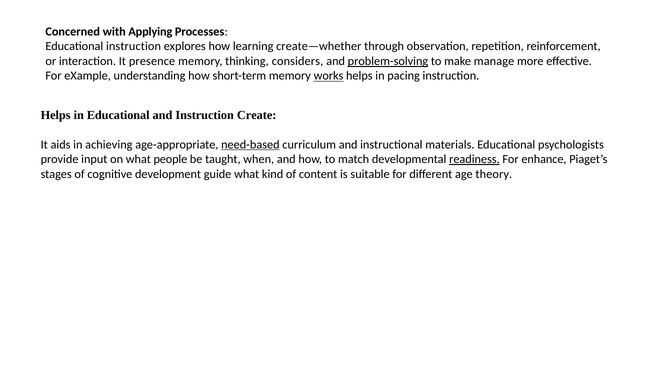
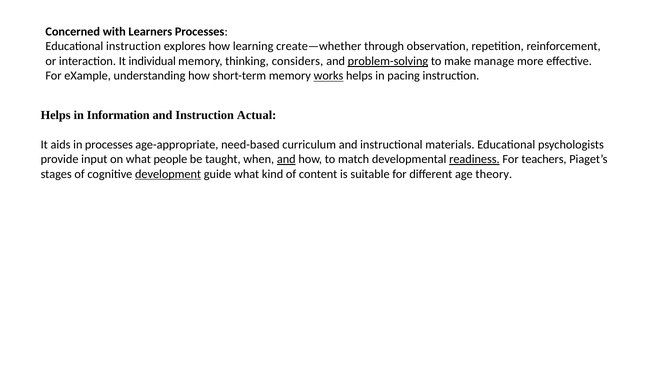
Applying: Applying -> Learners
presence: presence -> individual
in Educational: Educational -> Information
Create: Create -> Actual
in achieving: achieving -> processes
need-based underline: present -> none
and at (286, 159) underline: none -> present
enhance: enhance -> teachers
development underline: none -> present
